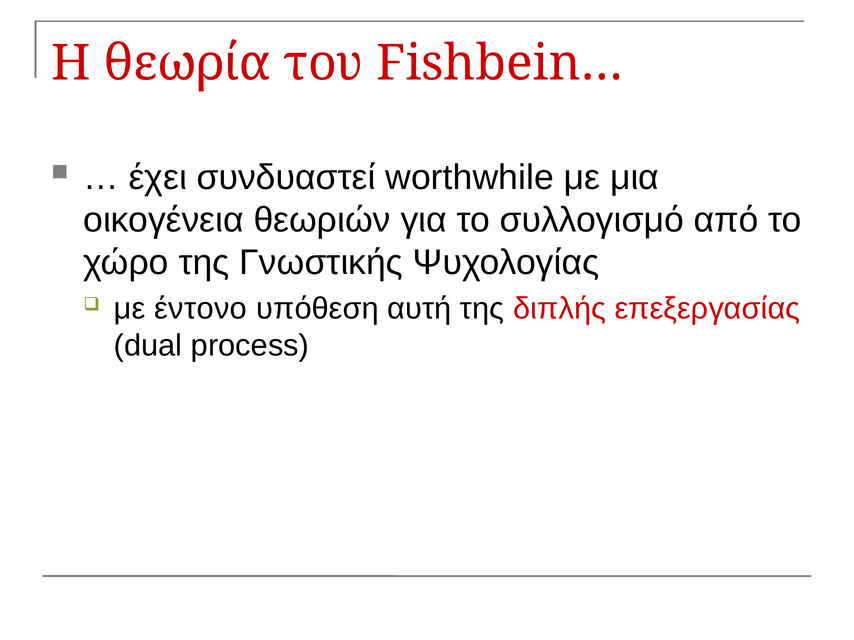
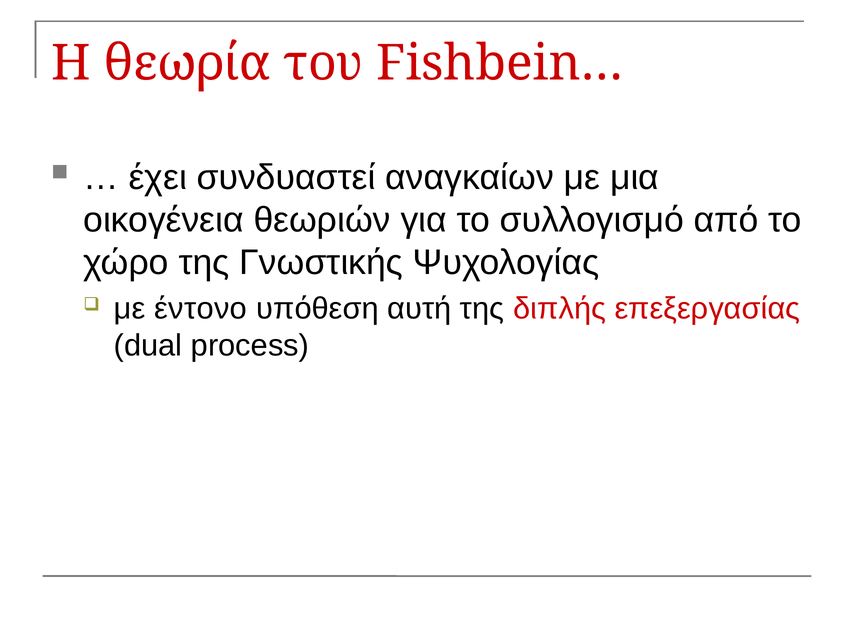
worthwhile: worthwhile -> αναγκαίων
